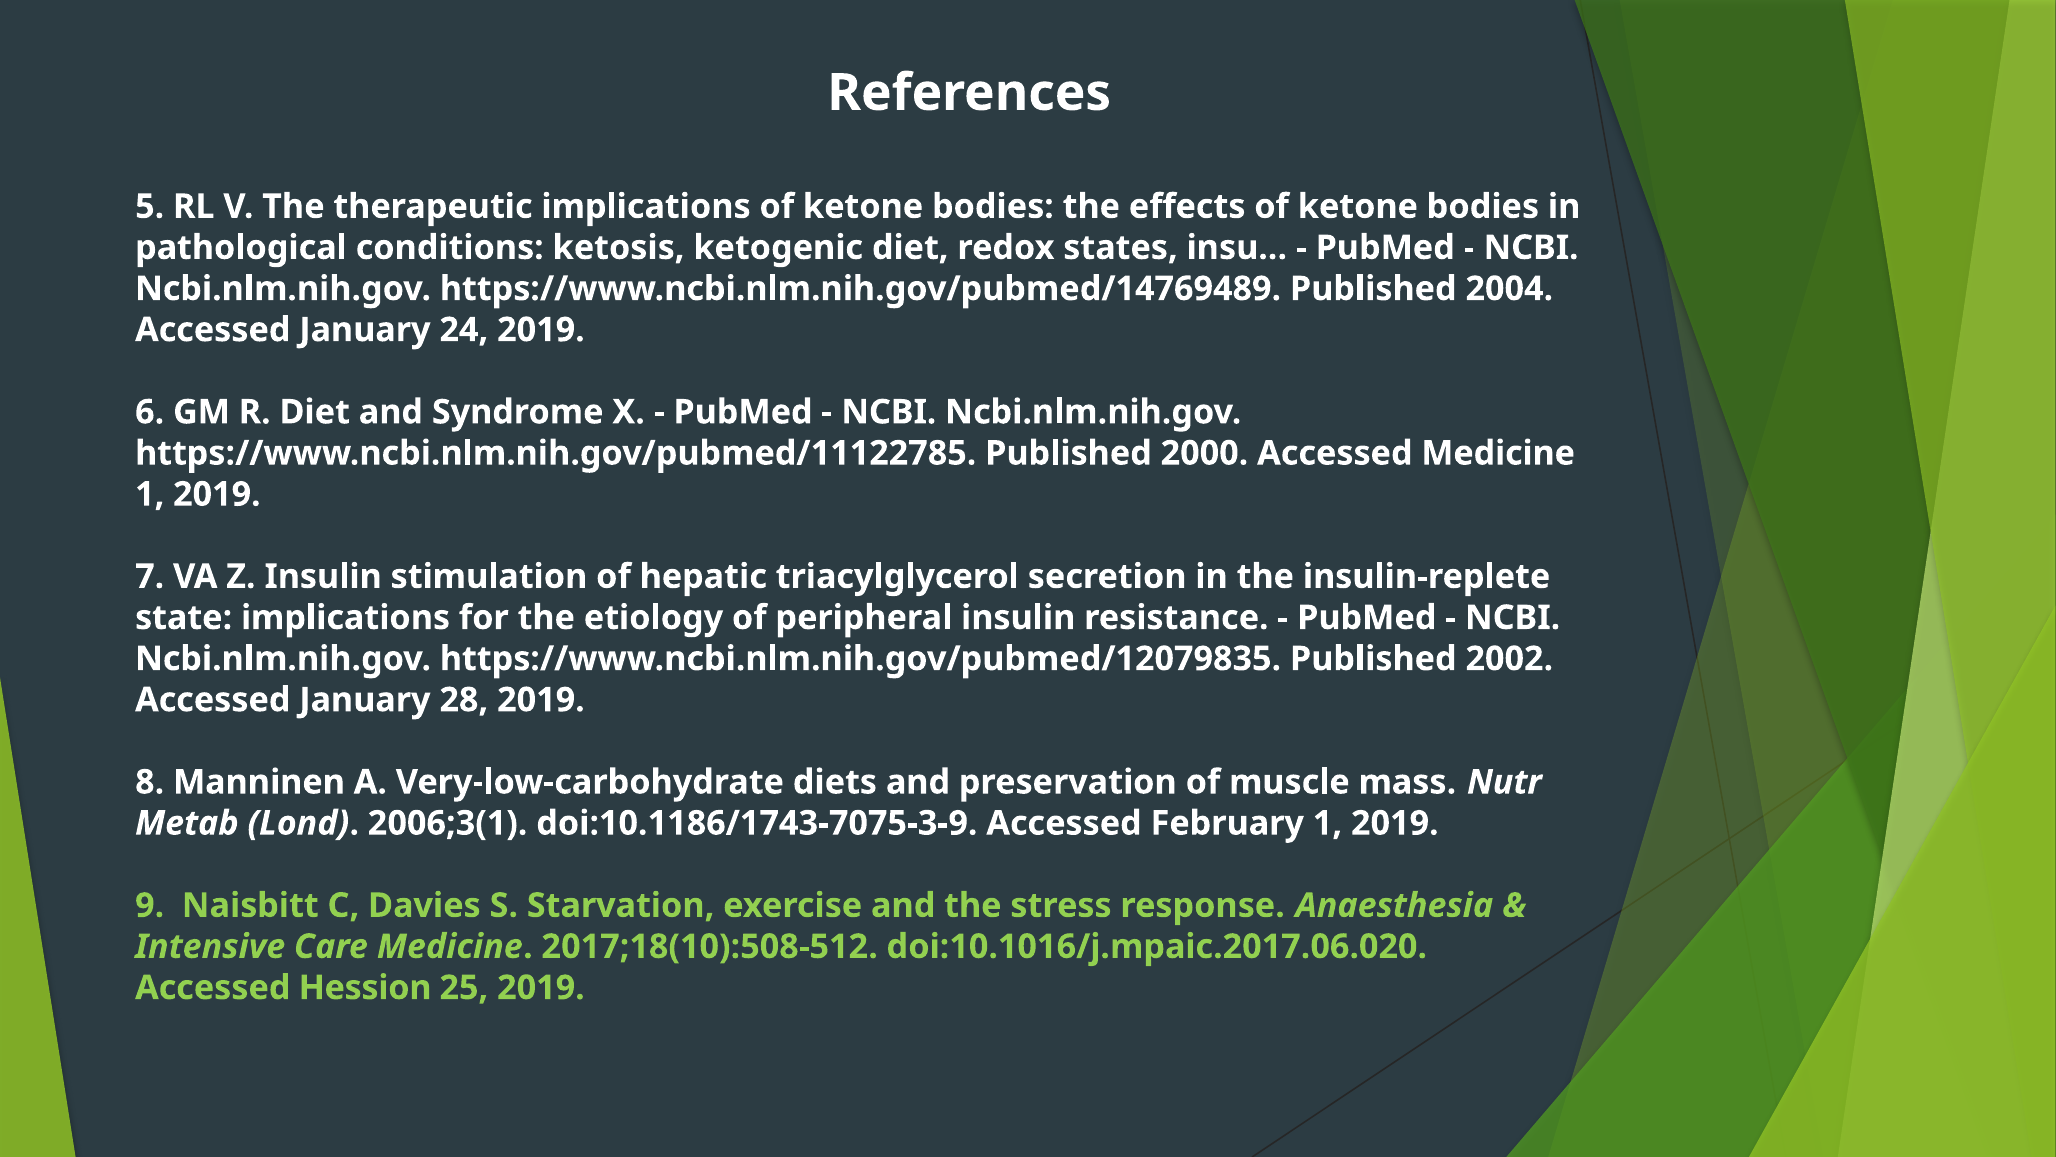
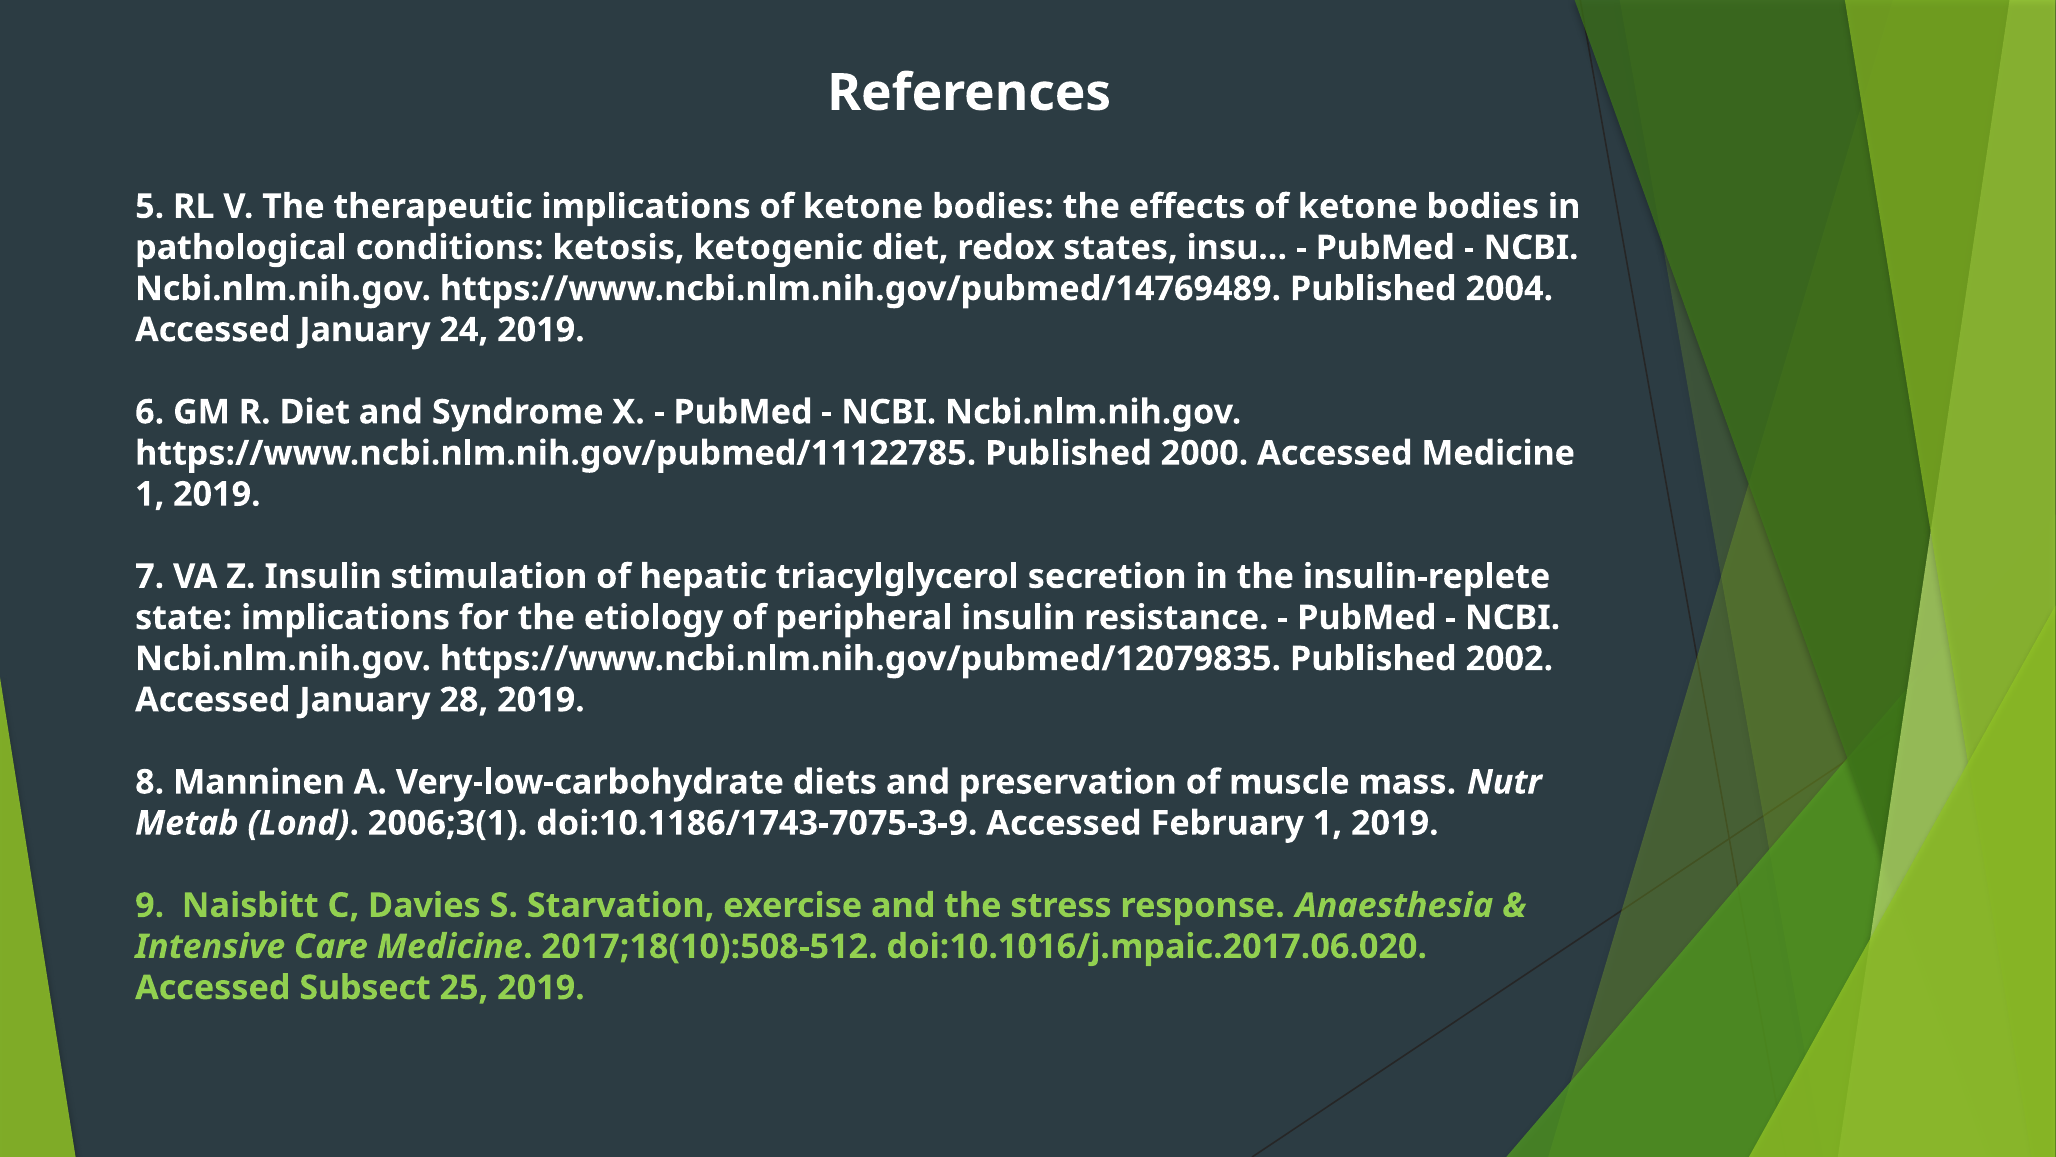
Hession: Hession -> Subsect
